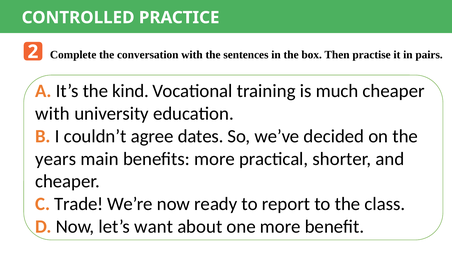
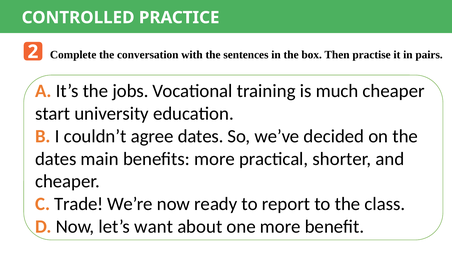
kind: kind -> jobs
with at (53, 114): with -> start
years at (56, 159): years -> dates
